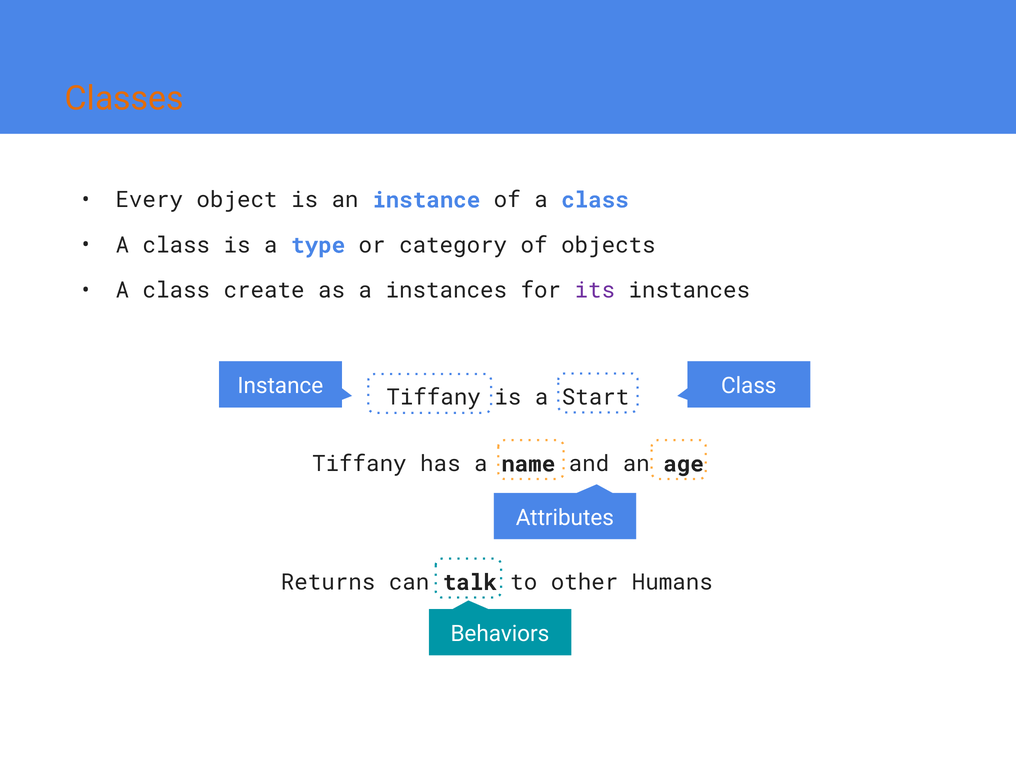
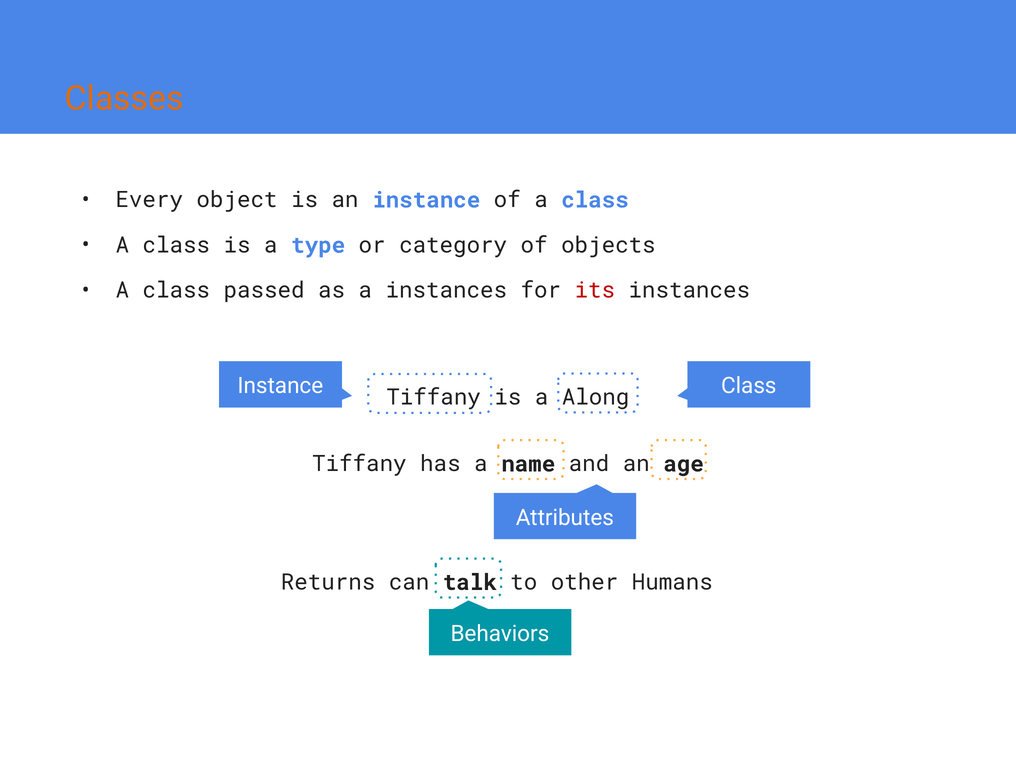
create: create -> passed
its colour: purple -> red
Start: Start -> Along
